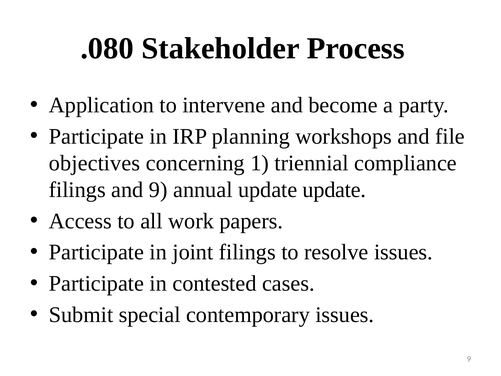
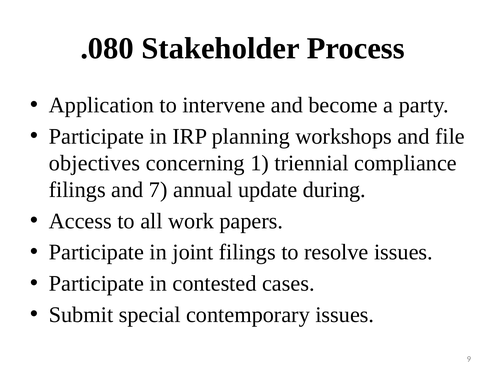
and 9: 9 -> 7
update update: update -> during
